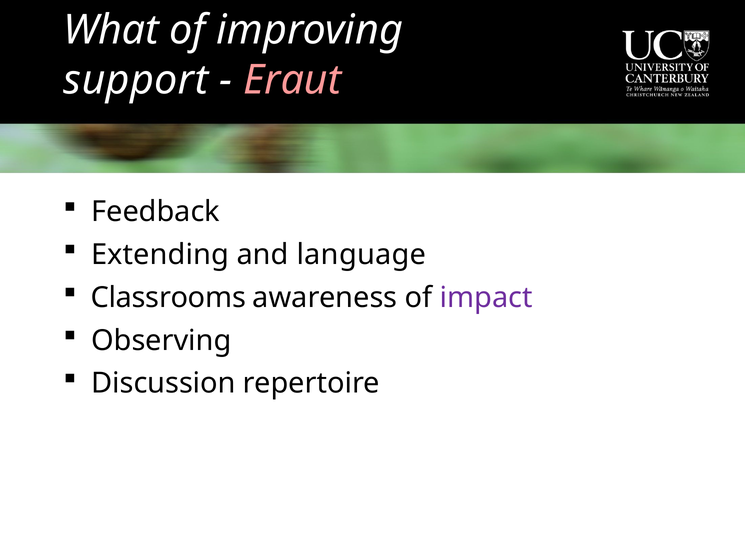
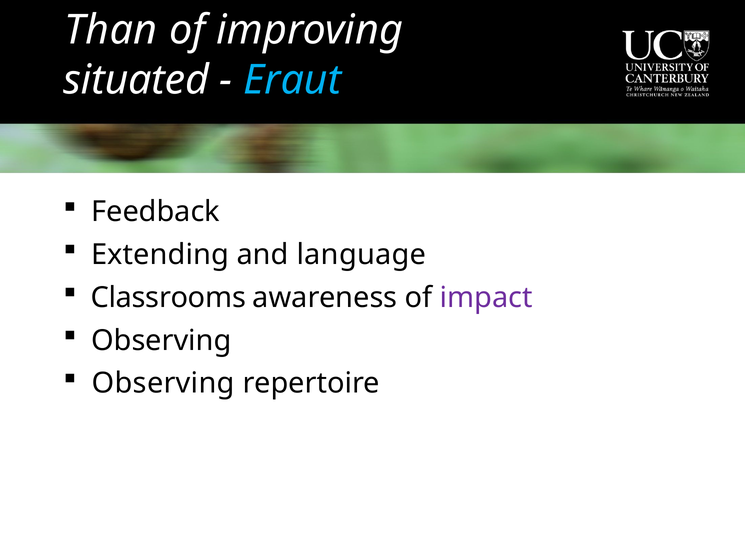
What: What -> Than
support: support -> situated
Eraut colour: pink -> light blue
Discussion at (163, 383): Discussion -> Observing
